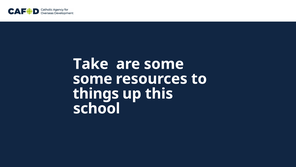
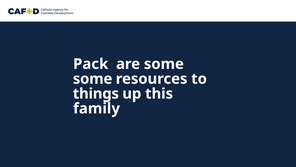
Take: Take -> Pack
school: school -> family
